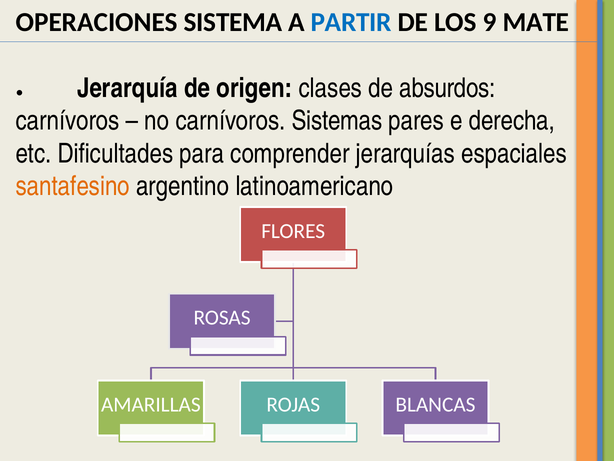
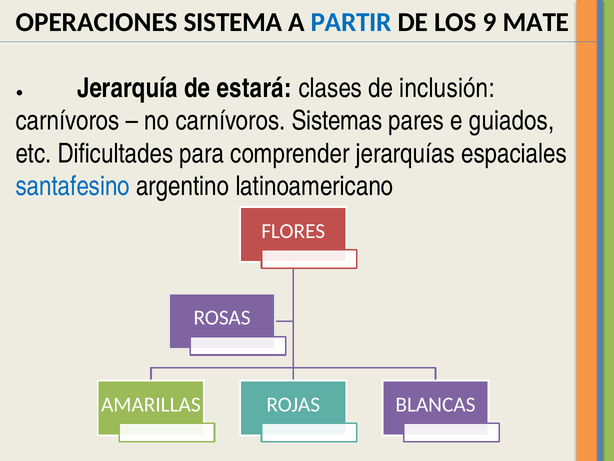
origen: origen -> estará
absurdos: absurdos -> inclusión
derecha: derecha -> guiados
santafesino colour: orange -> blue
